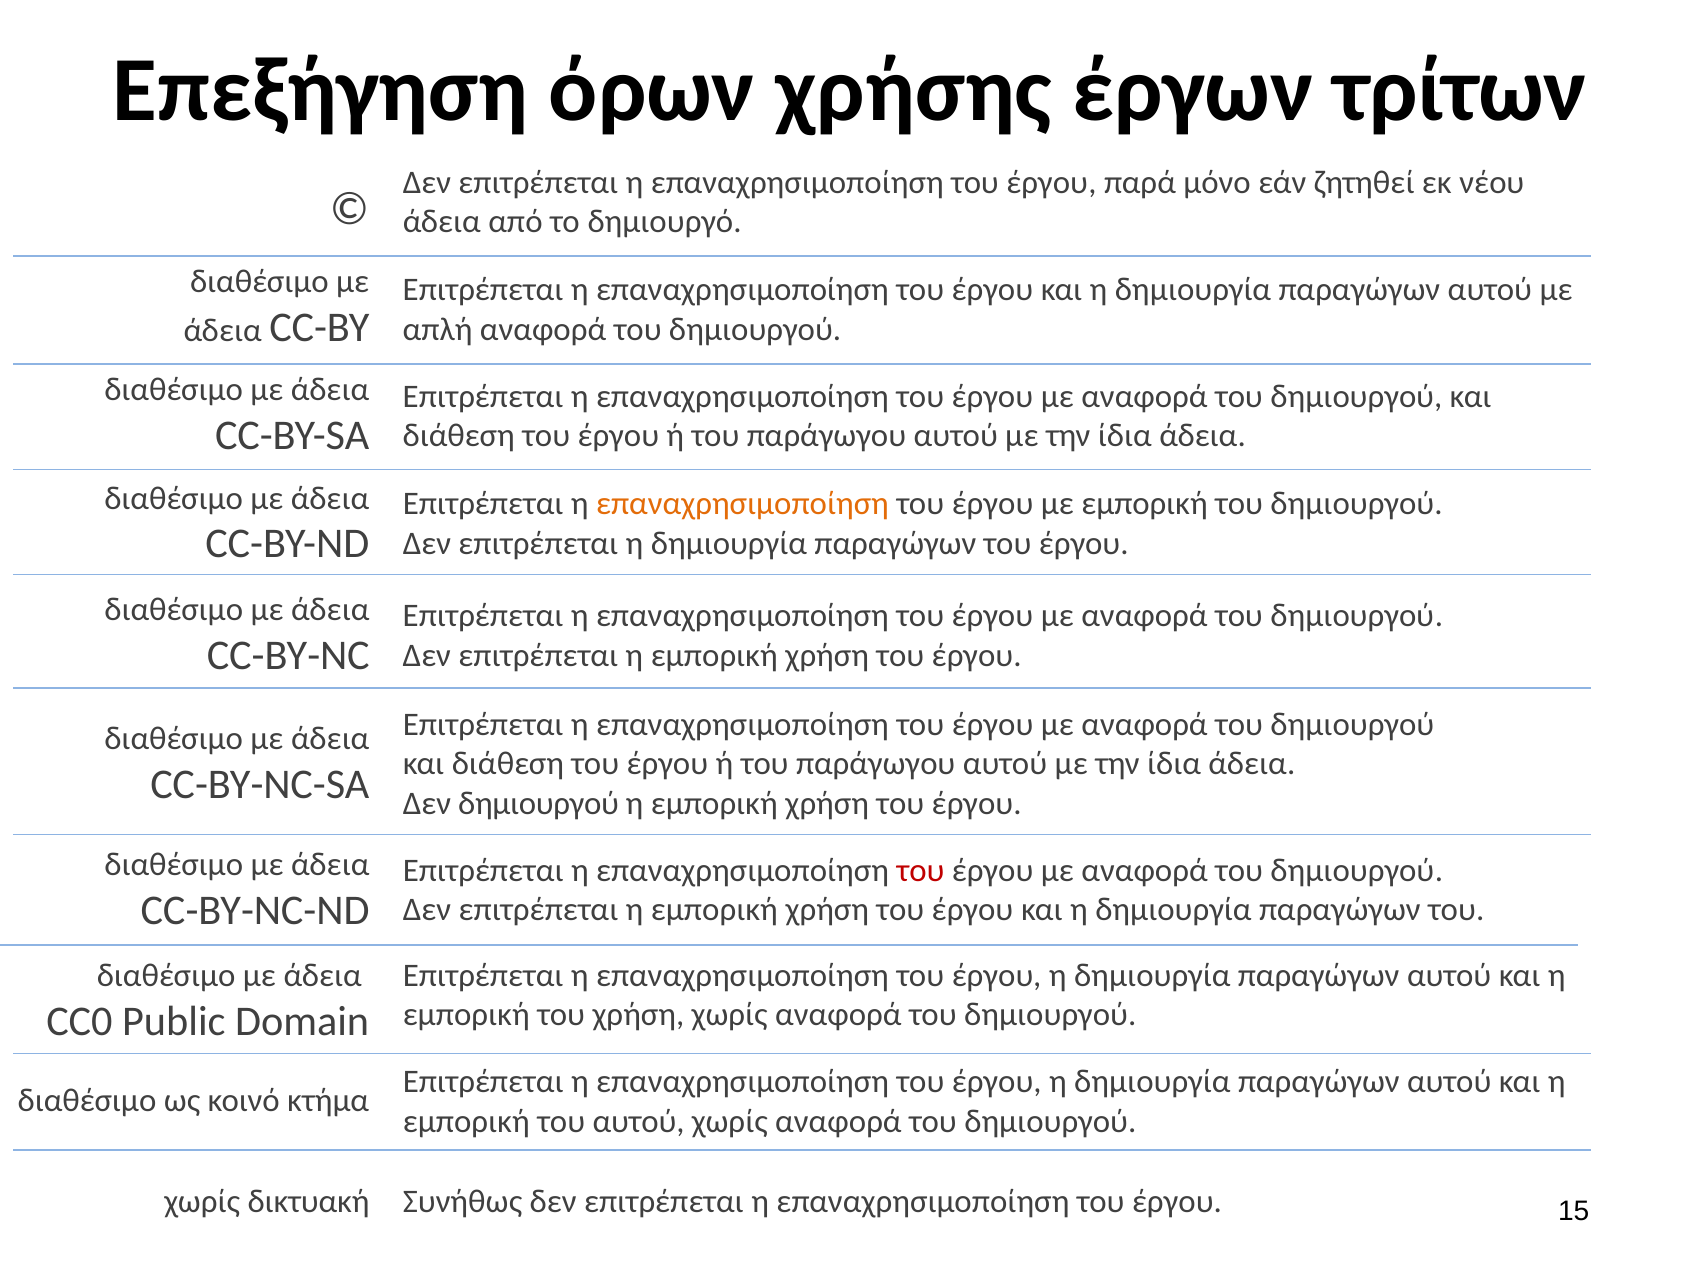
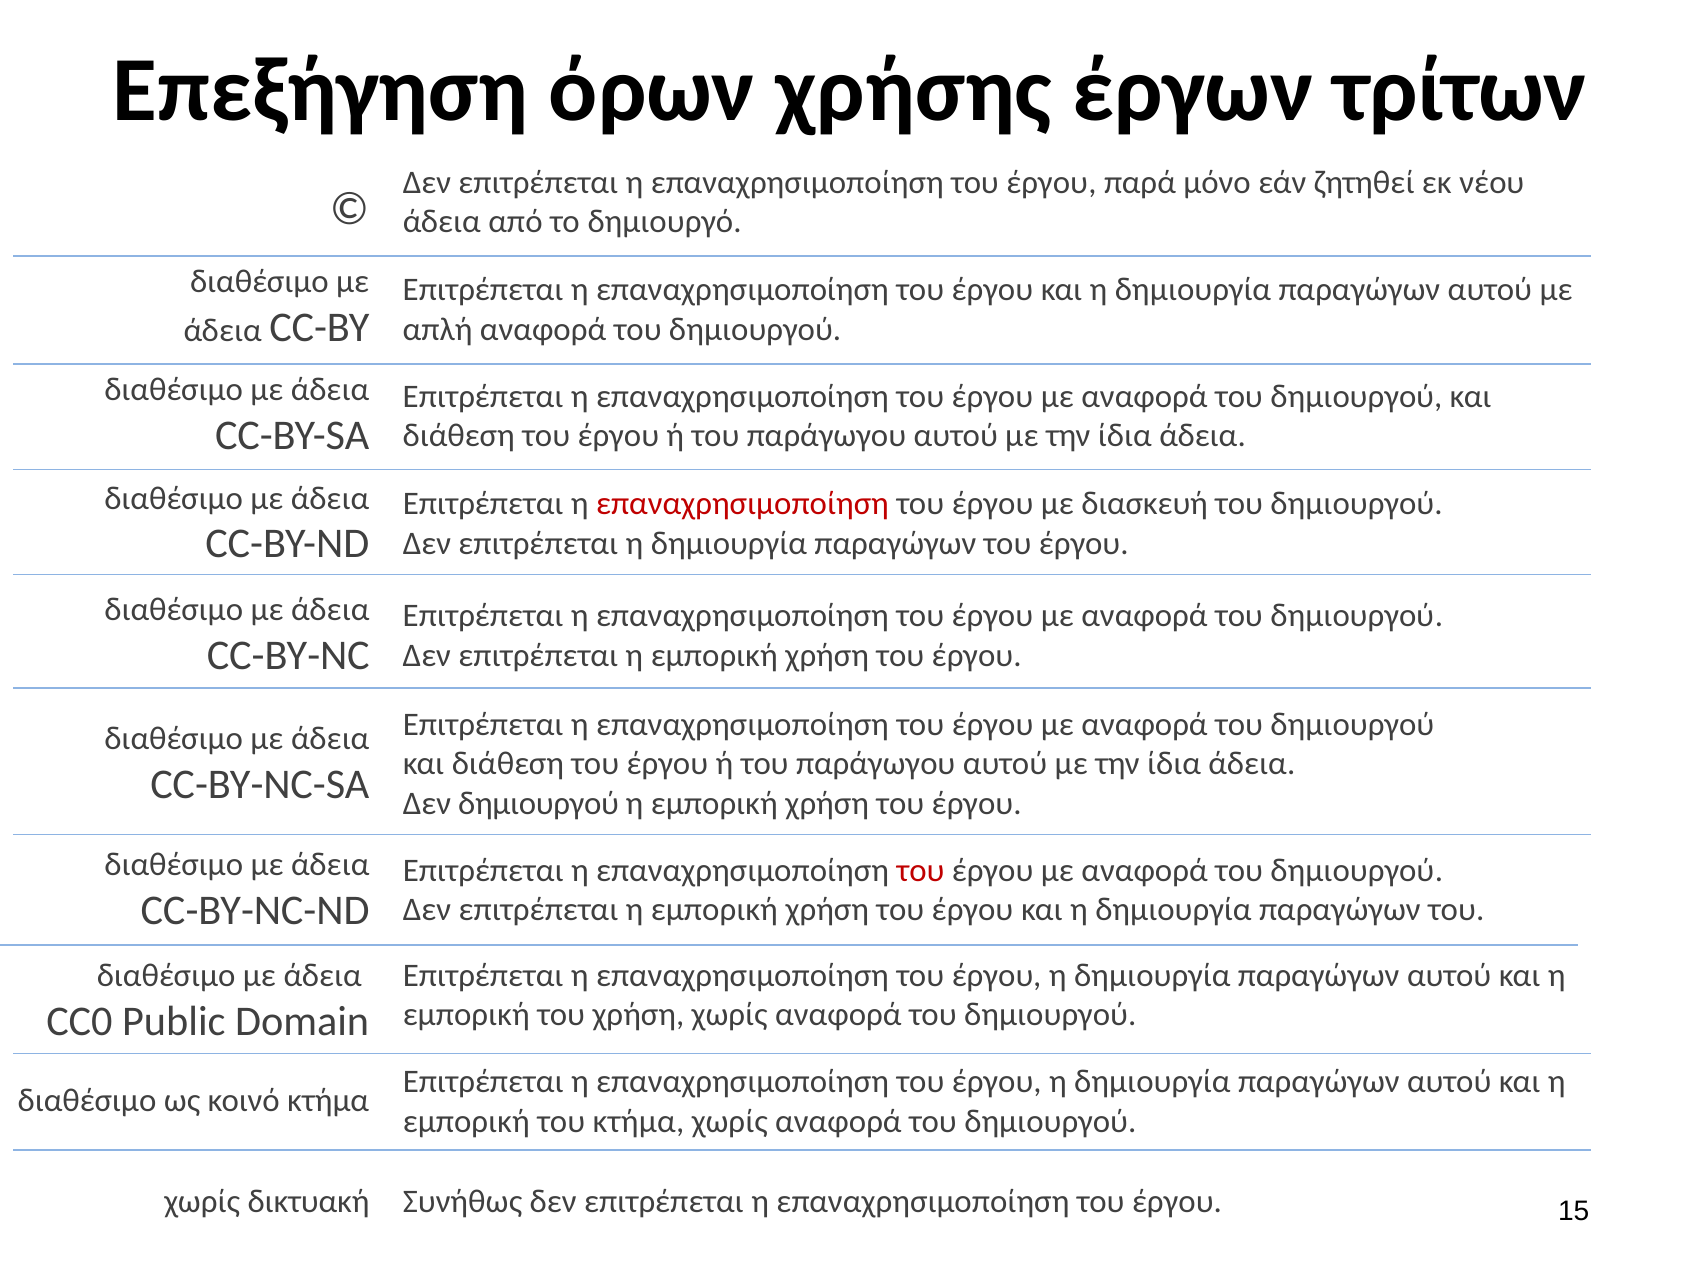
επαναχρησιμοποίηση at (742, 504) colour: orange -> red
με εμπορική: εμπορική -> διασκευή
του αυτού: αυτού -> κτήμα
